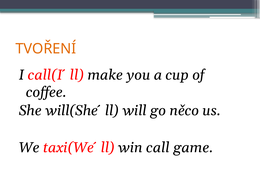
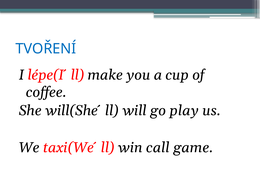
TVOŘENÍ colour: orange -> blue
call(I´ll: call(I´ll -> lépe(I´ll
něco: něco -> play
